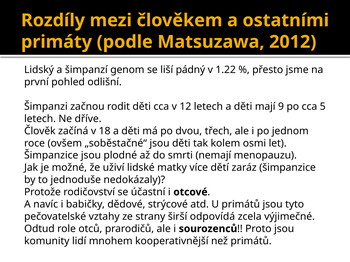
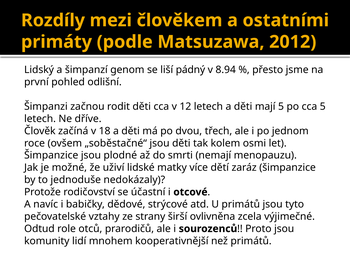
1.22: 1.22 -> 8.94
mají 9: 9 -> 5
odpovídá: odpovídá -> ovlivněna
